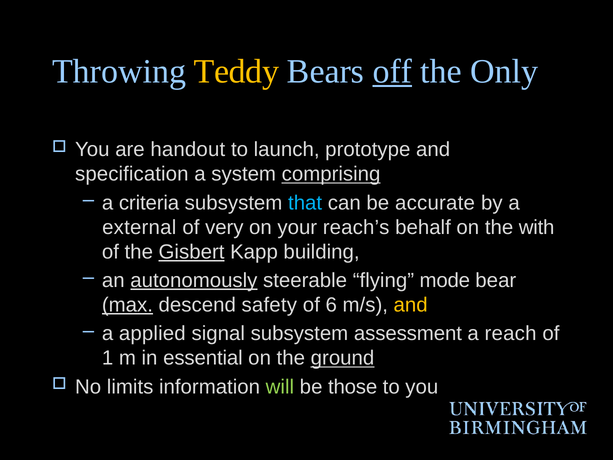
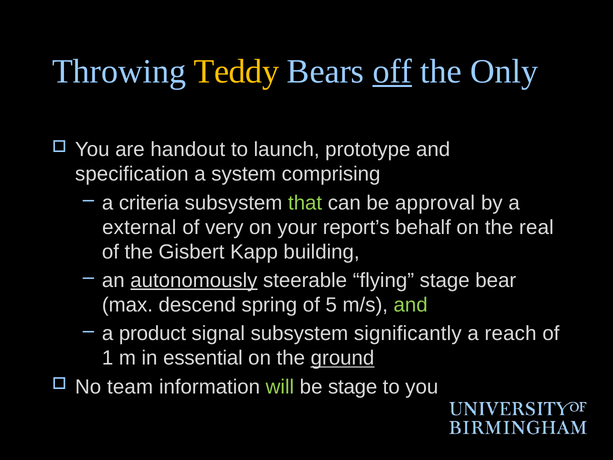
comprising underline: present -> none
that colour: light blue -> light green
accurate: accurate -> approval
reach’s: reach’s -> report’s
with: with -> real
Gisbert underline: present -> none
flying mode: mode -> stage
max underline: present -> none
safety: safety -> spring
6: 6 -> 5
and at (411, 305) colour: yellow -> light green
applied: applied -> product
assessment: assessment -> significantly
limits: limits -> team
be those: those -> stage
